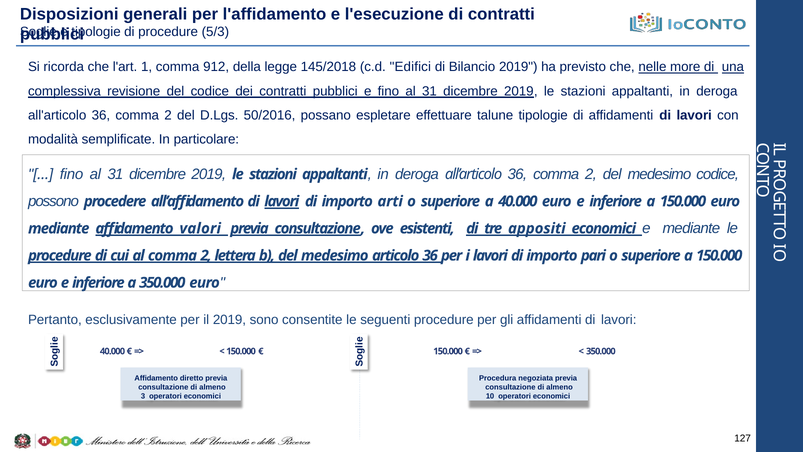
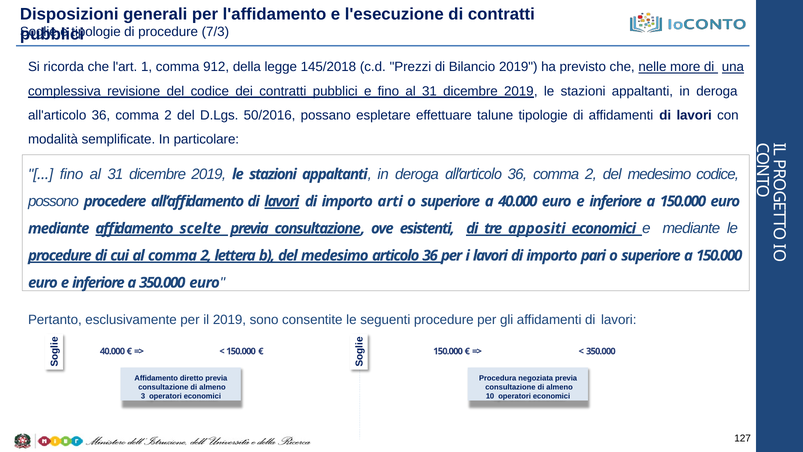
5/3: 5/3 -> 7/3
Edifici: Edifici -> Prezzi
valori: valori -> scelte
